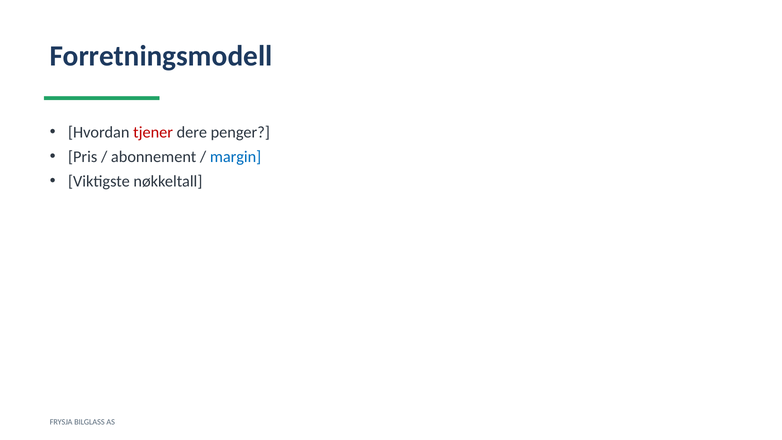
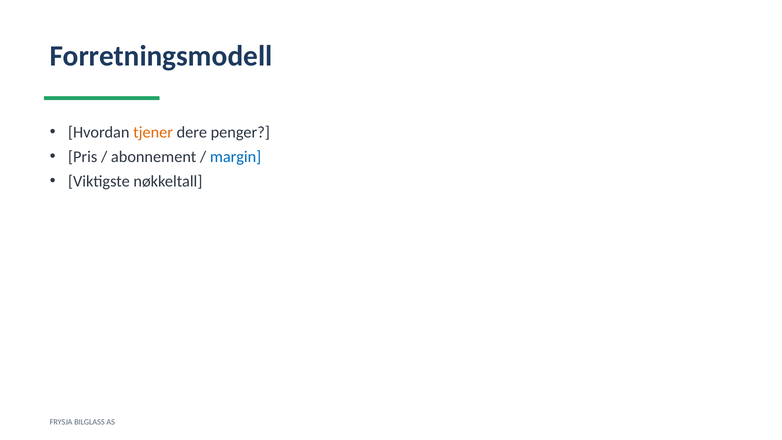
tjener colour: red -> orange
